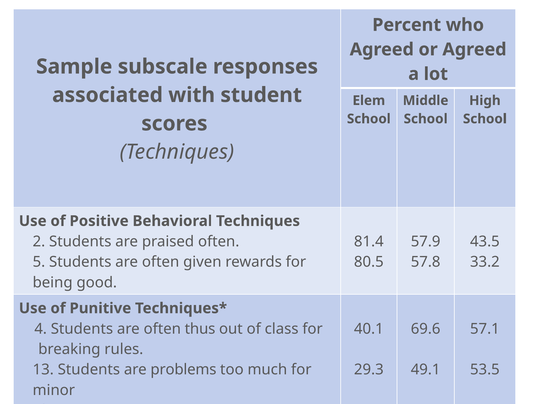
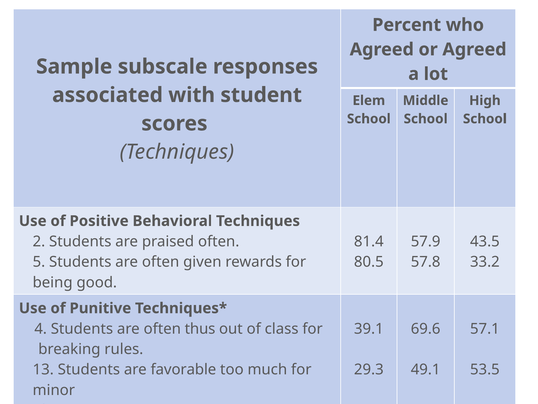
40.1: 40.1 -> 39.1
problems: problems -> favorable
